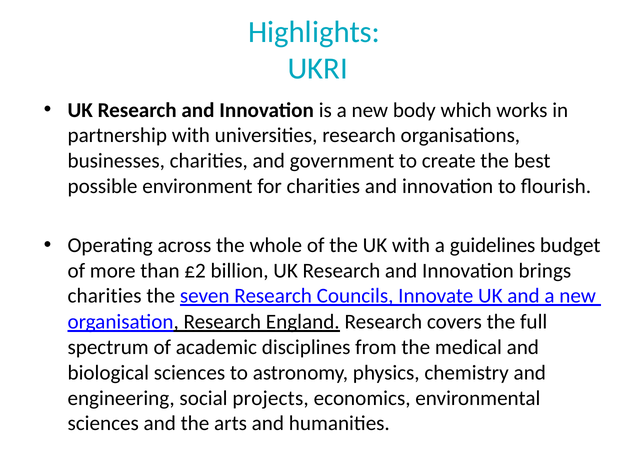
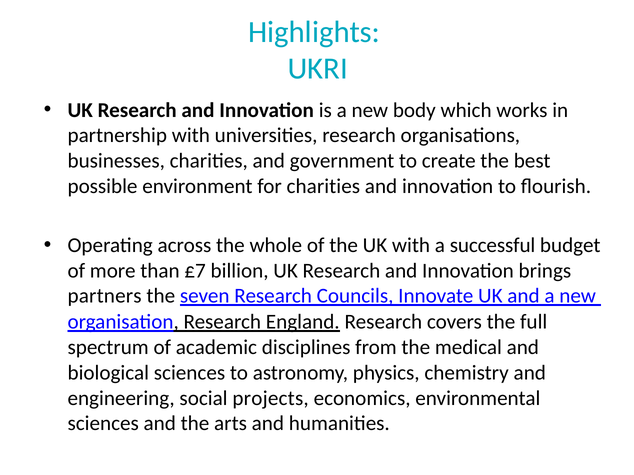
guidelines: guidelines -> successful
£2: £2 -> £7
charities at (105, 296): charities -> partners
